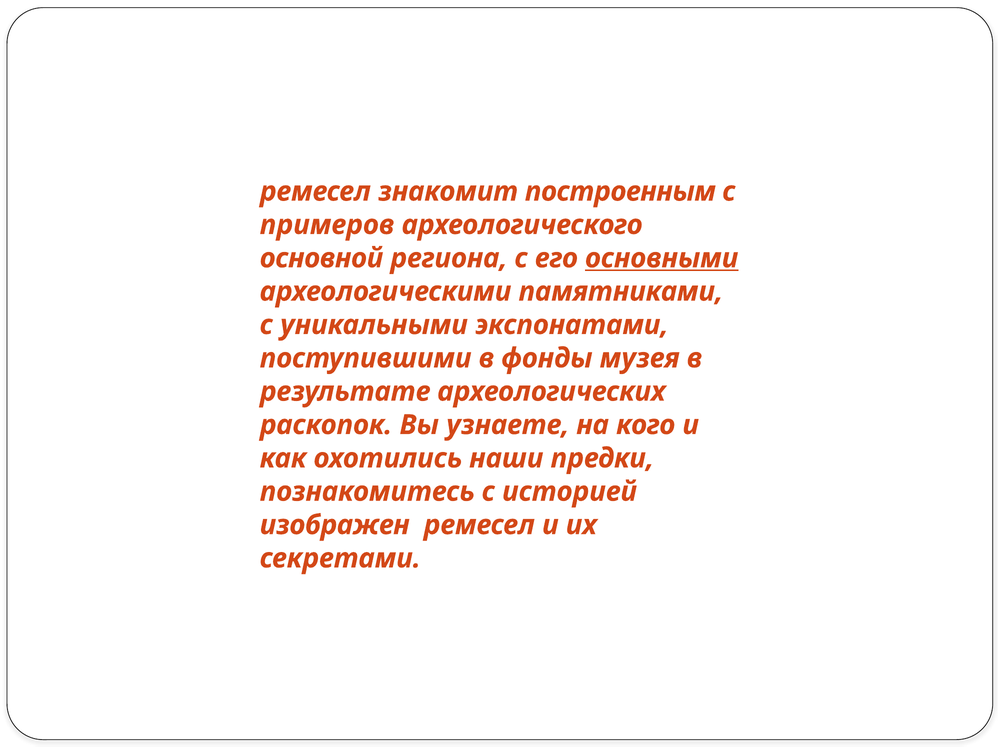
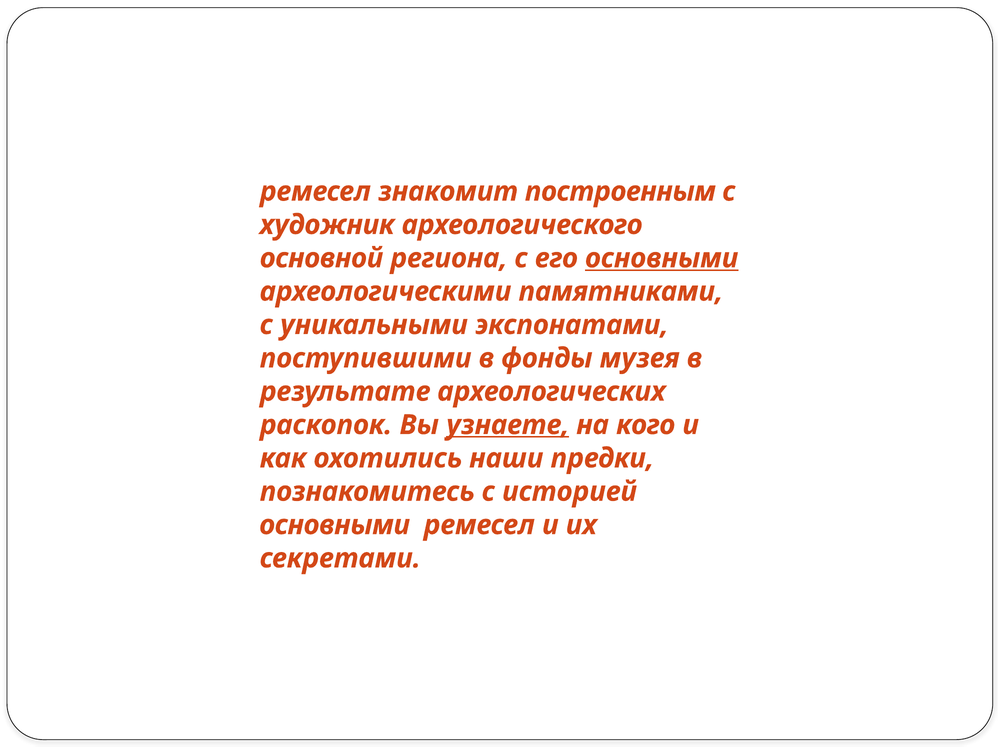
примеров: примеров -> художник
узнаете underline: none -> present
изображен at (335, 525): изображен -> основными
